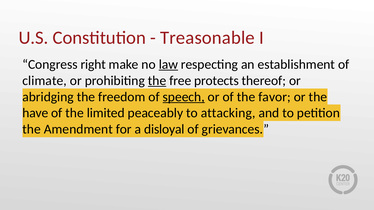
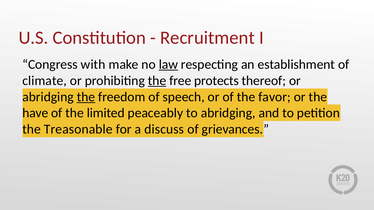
Treasonable: Treasonable -> Recruitment
right: right -> with
the at (86, 97) underline: none -> present
speech underline: present -> none
to attacking: attacking -> abridging
Amendment: Amendment -> Treasonable
disloyal: disloyal -> discuss
